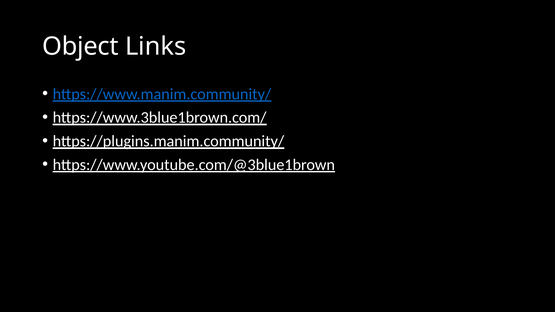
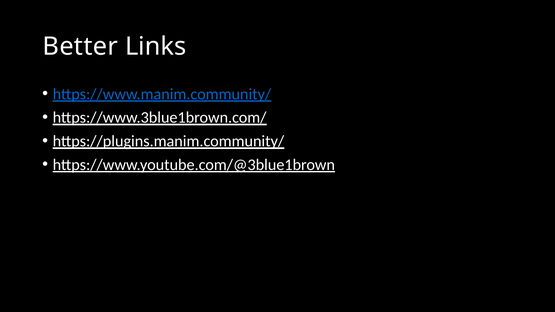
Object: Object -> Better
